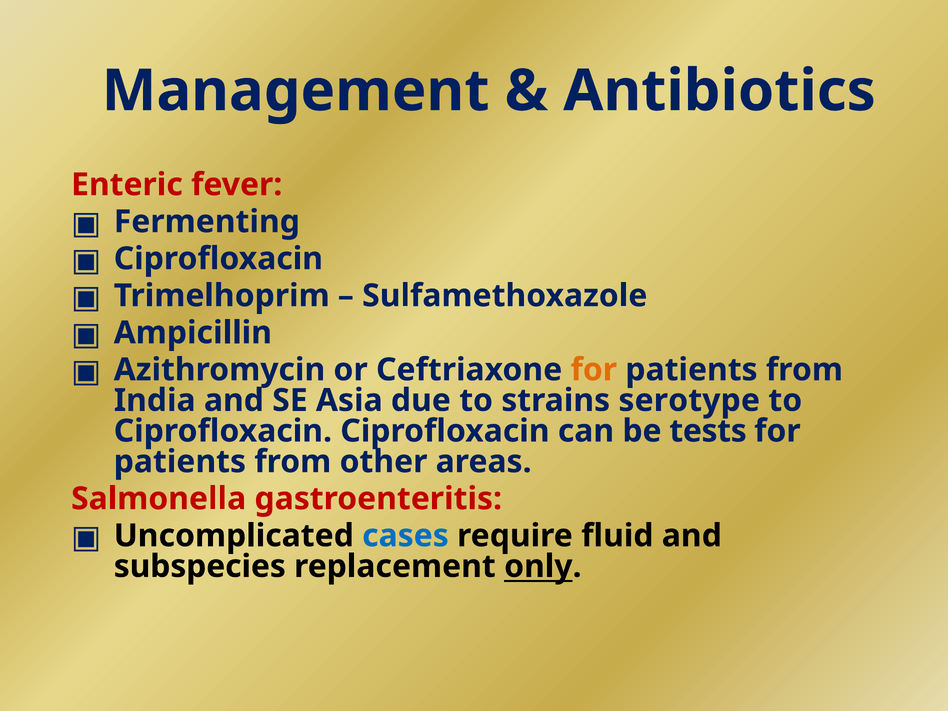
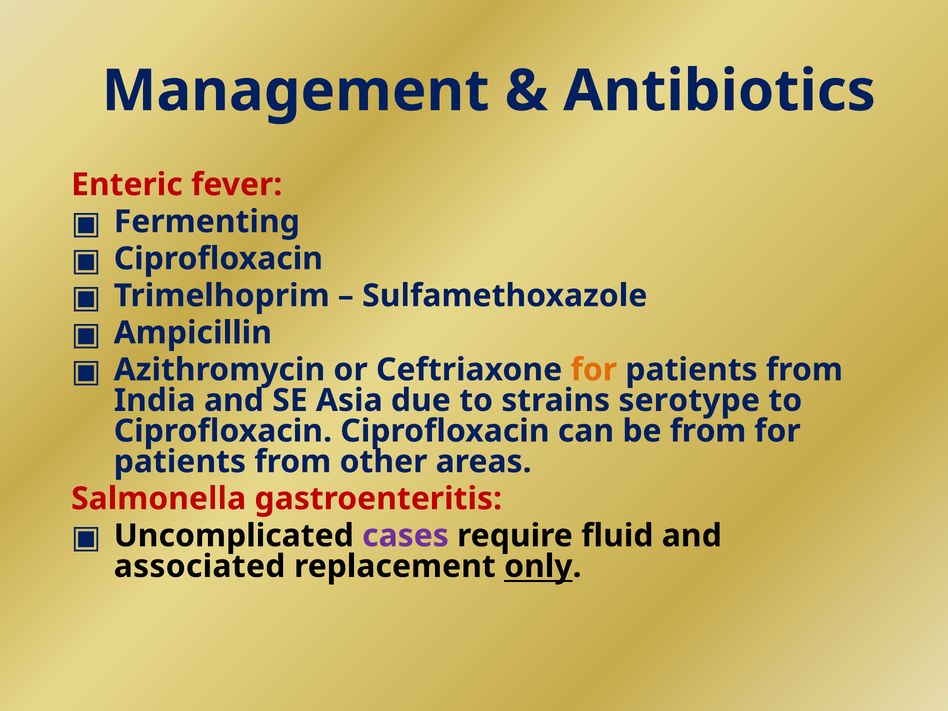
be tests: tests -> from
cases colour: blue -> purple
subspecies: subspecies -> associated
